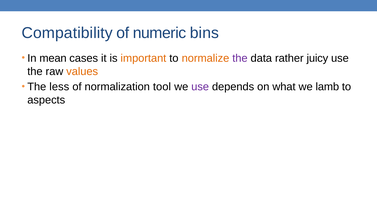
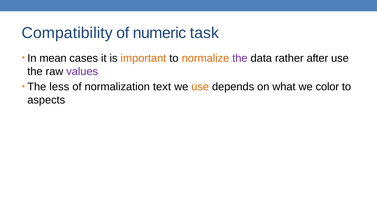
bins: bins -> task
juicy: juicy -> after
values colour: orange -> purple
tool: tool -> text
use at (200, 87) colour: purple -> orange
lamb: lamb -> color
